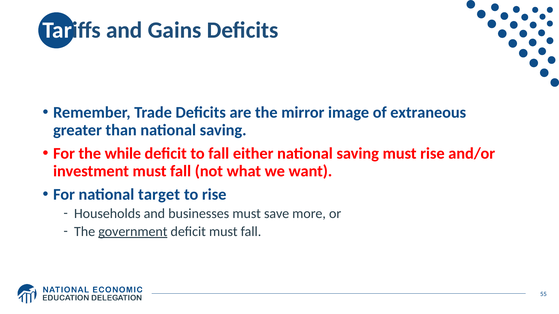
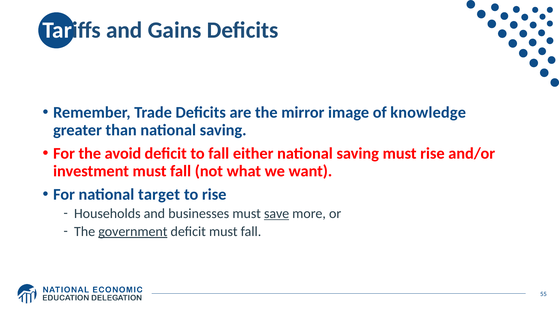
extraneous: extraneous -> knowledge
while: while -> avoid
save underline: none -> present
